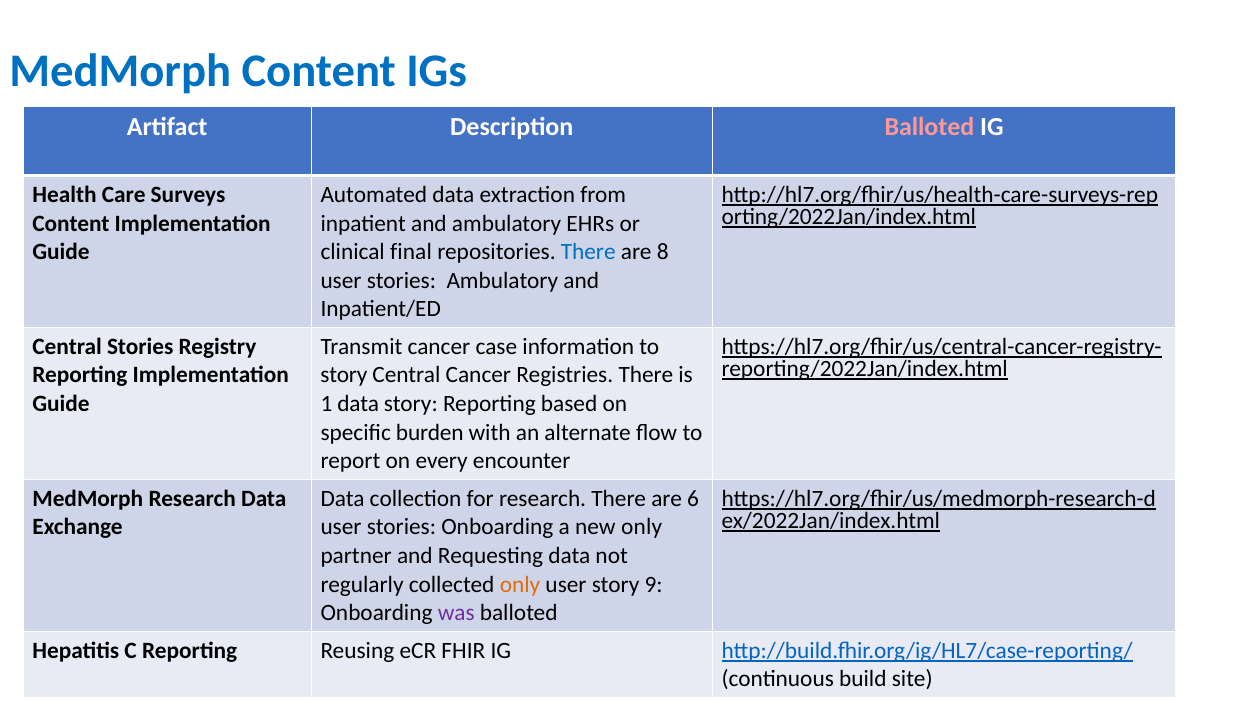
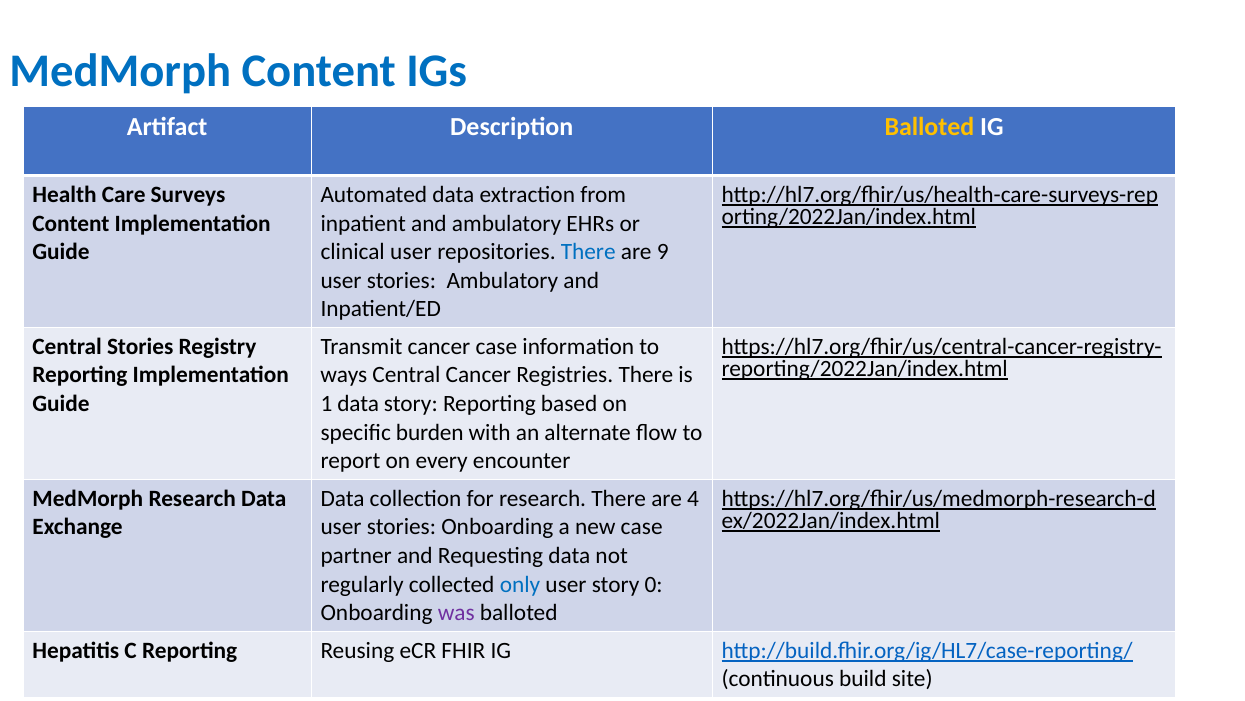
Balloted at (929, 127) colour: pink -> yellow
clinical final: final -> user
8: 8 -> 9
story at (344, 375): story -> ways
6: 6 -> 4
new only: only -> case
only at (520, 584) colour: orange -> blue
9: 9 -> 0
